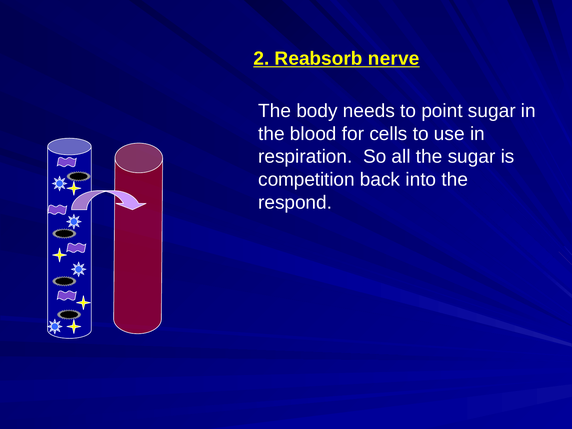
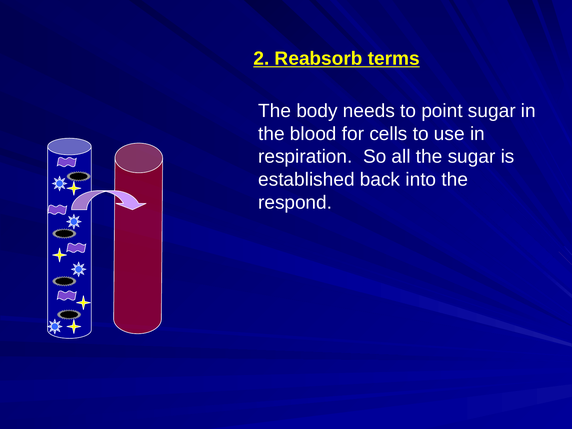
nerve: nerve -> terms
competition: competition -> established
